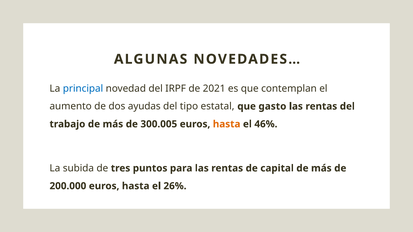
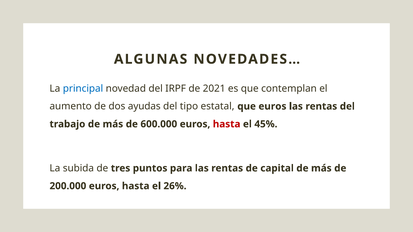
que gasto: gasto -> euros
300.005: 300.005 -> 600.000
hasta at (227, 124) colour: orange -> red
46%: 46% -> 45%
